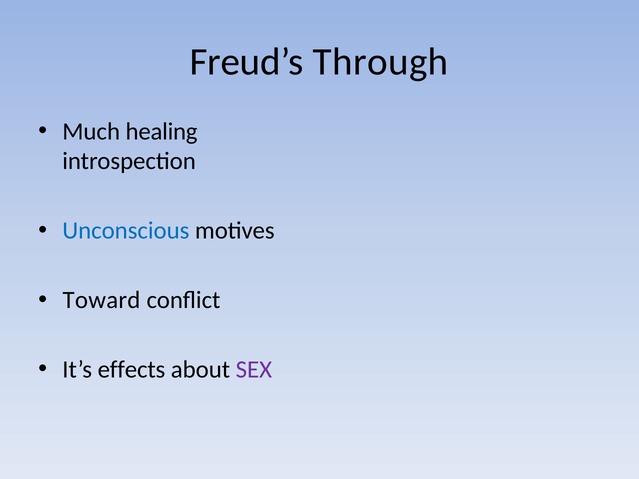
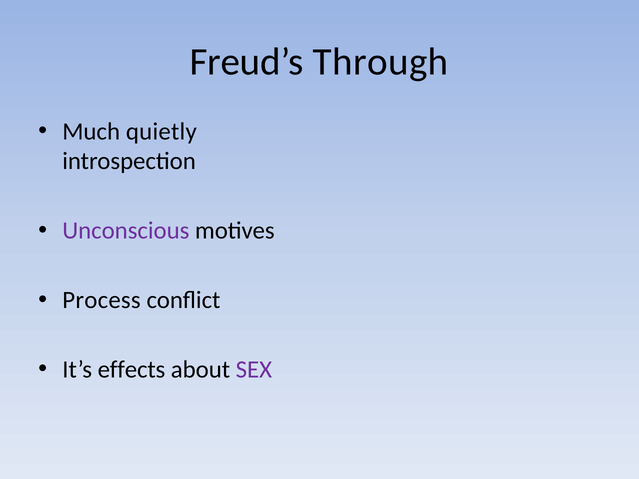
healing: healing -> quietly
Unconscious colour: blue -> purple
Toward: Toward -> Process
